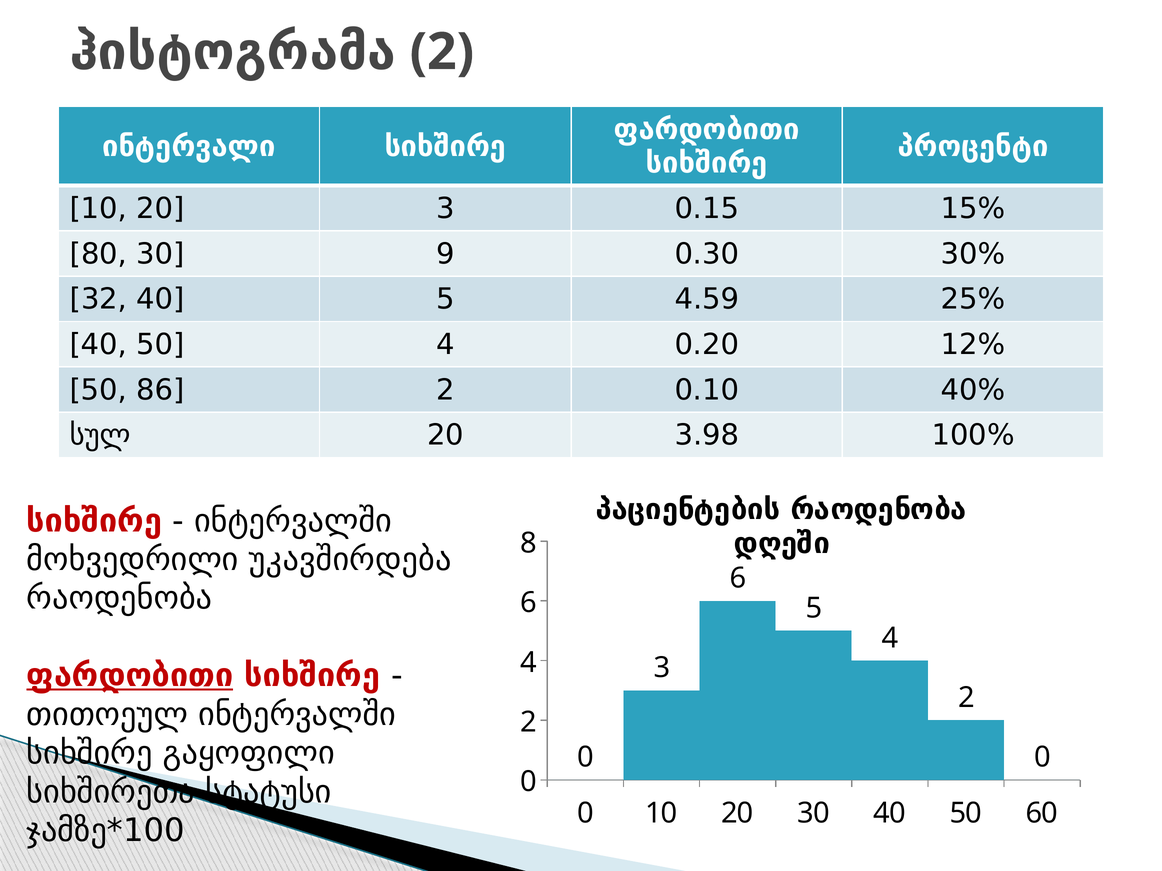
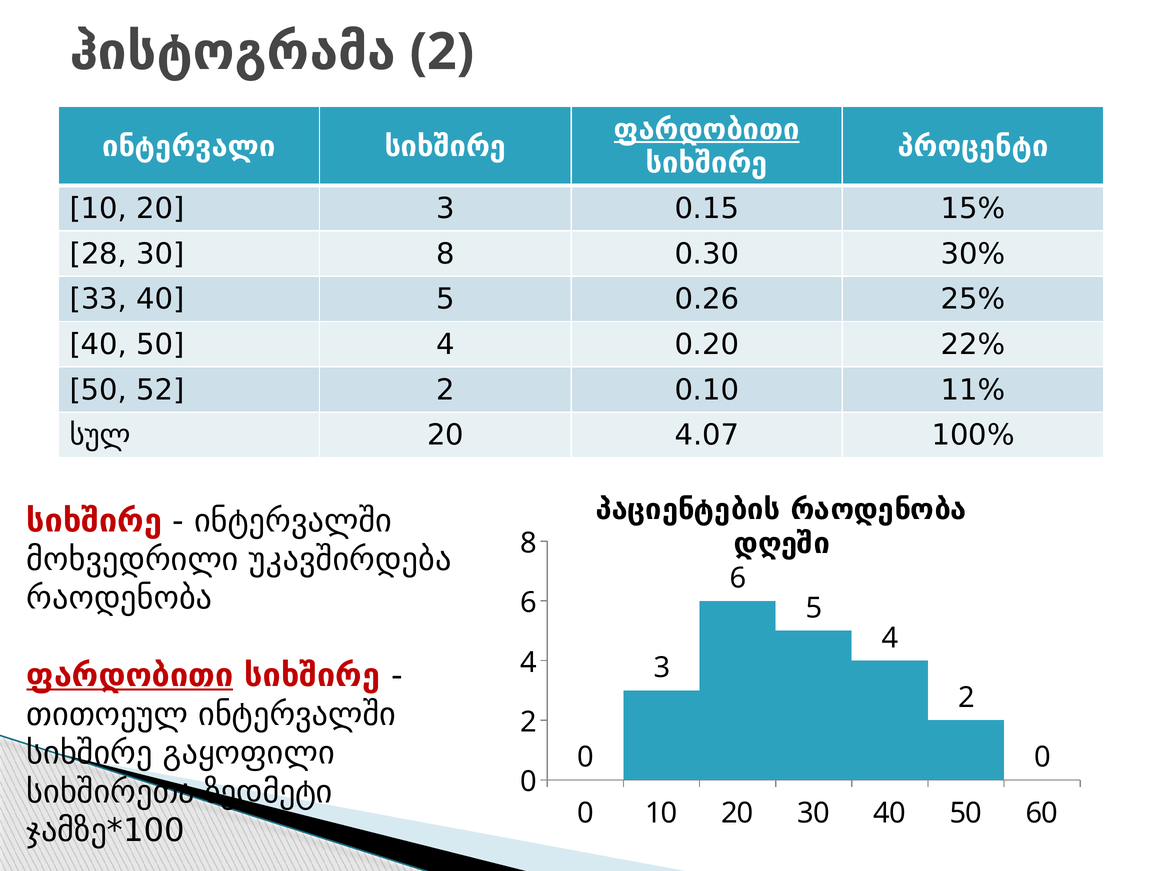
ფარდობითი at (707, 130) underline: none -> present
80: 80 -> 28
30 9: 9 -> 8
32: 32 -> 33
4.59: 4.59 -> 0.26
12%: 12% -> 22%
86: 86 -> 52
40%: 40% -> 11%
3.98: 3.98 -> 4.07
სტატუსი: სტატუსი -> ზედმეტი
